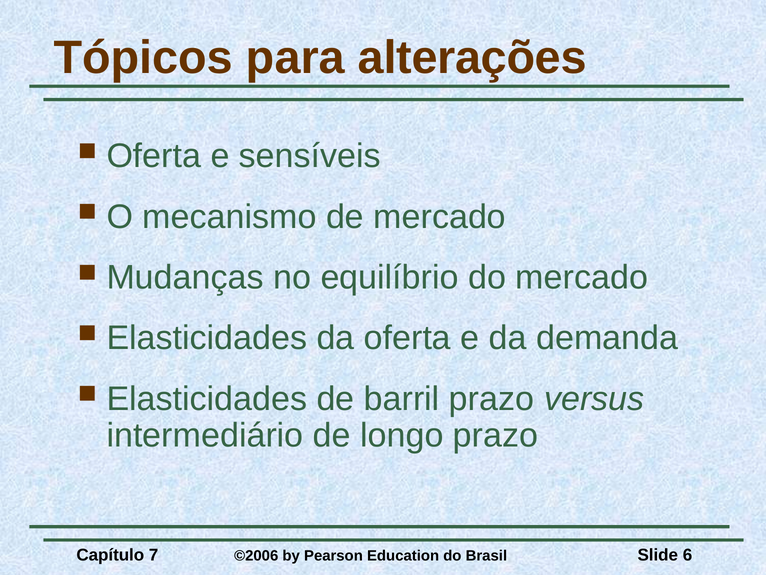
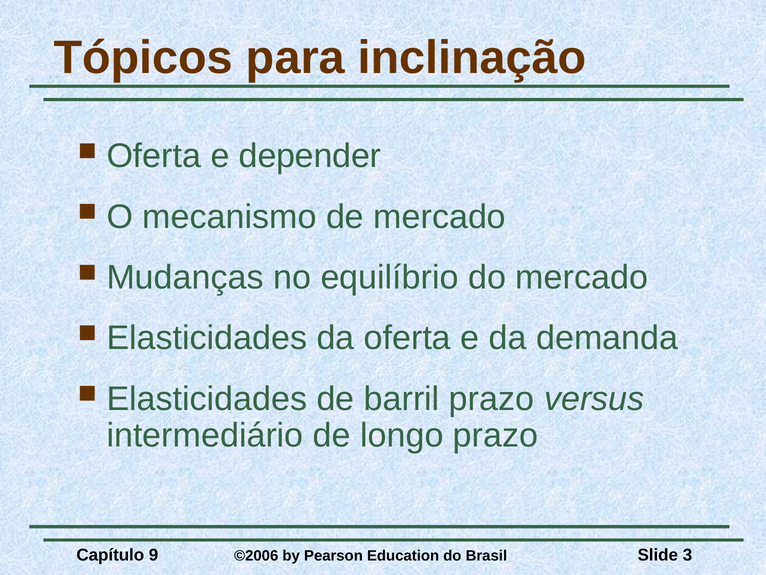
alterações: alterações -> inclinação
sensíveis: sensíveis -> depender
7: 7 -> 9
6: 6 -> 3
